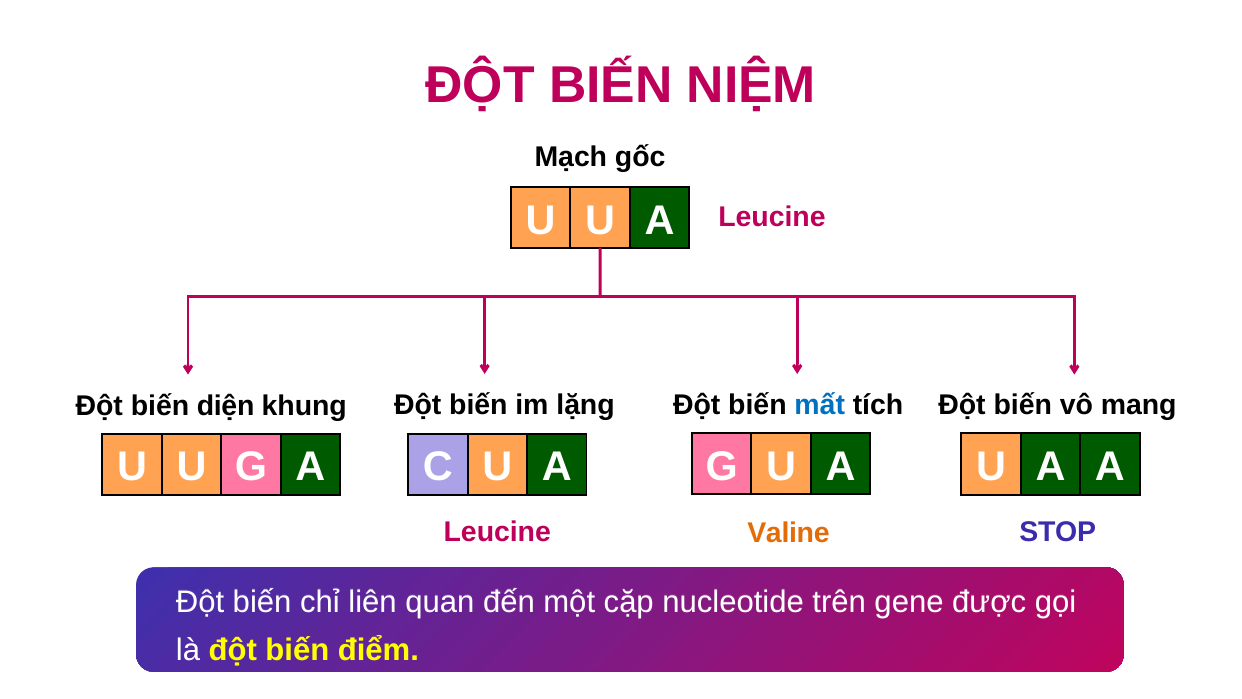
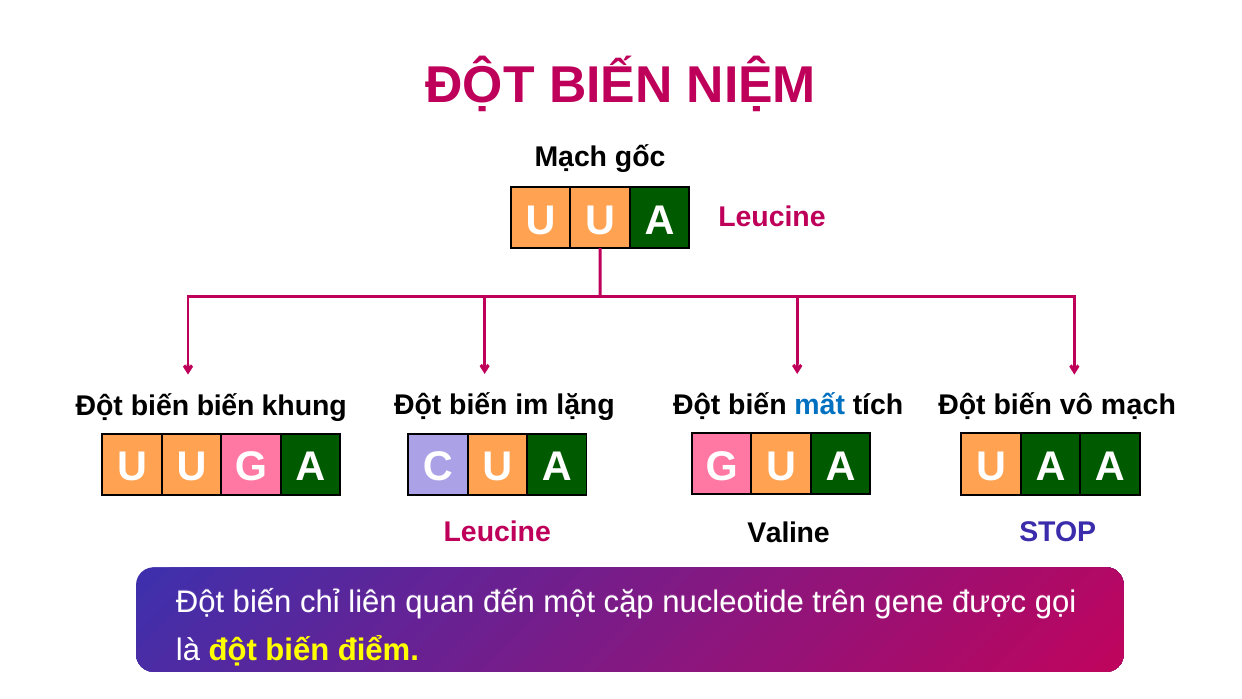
vô mang: mang -> mạch
biến diện: diện -> biến
Valine colour: orange -> black
